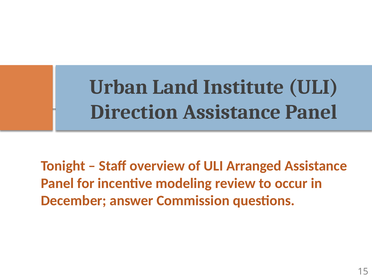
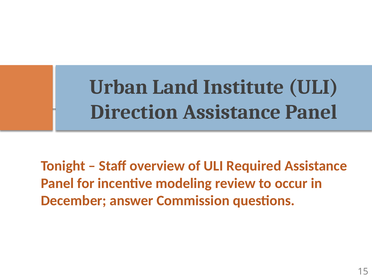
Arranged: Arranged -> Required
